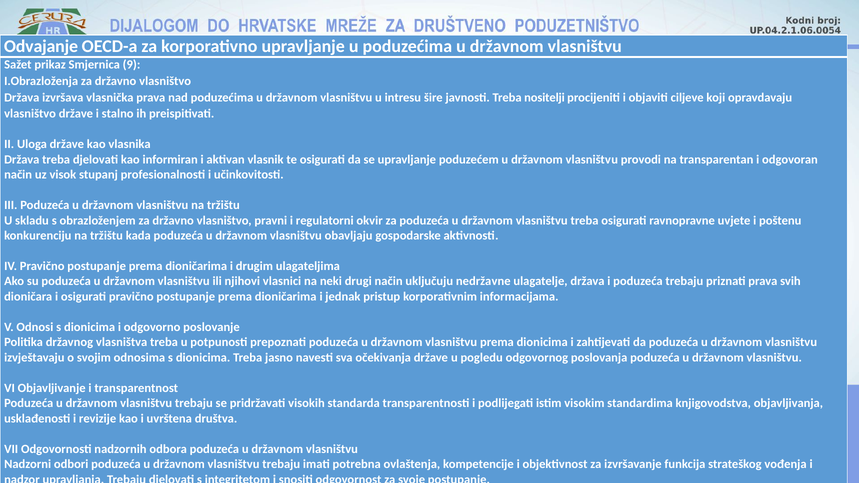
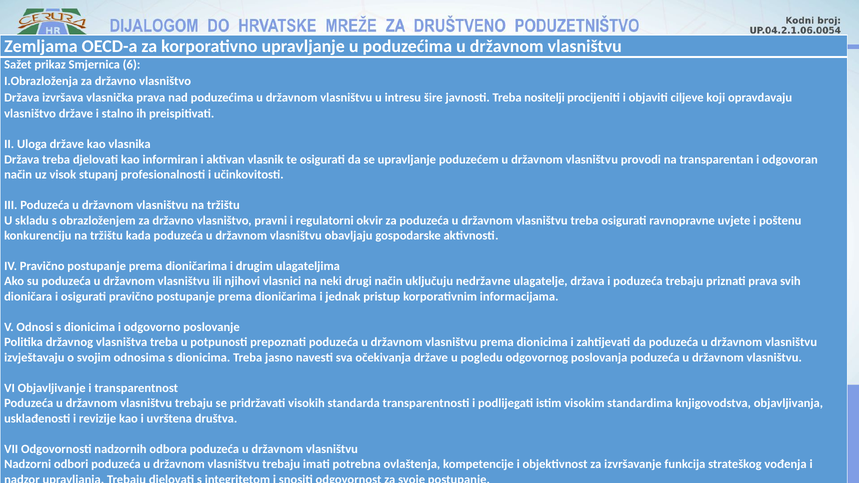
Odvajanje: Odvajanje -> Zemljama
9: 9 -> 6
